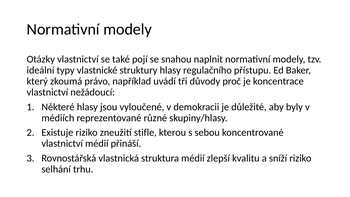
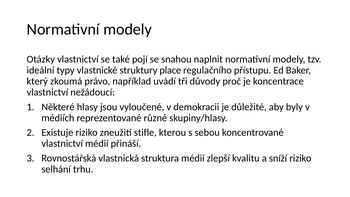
struktury hlasy: hlasy -> place
